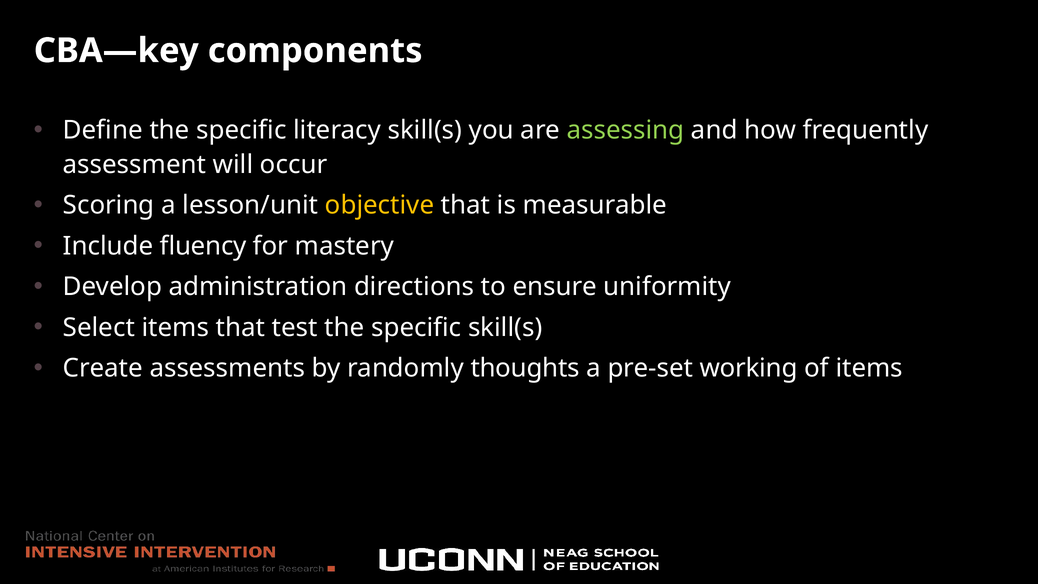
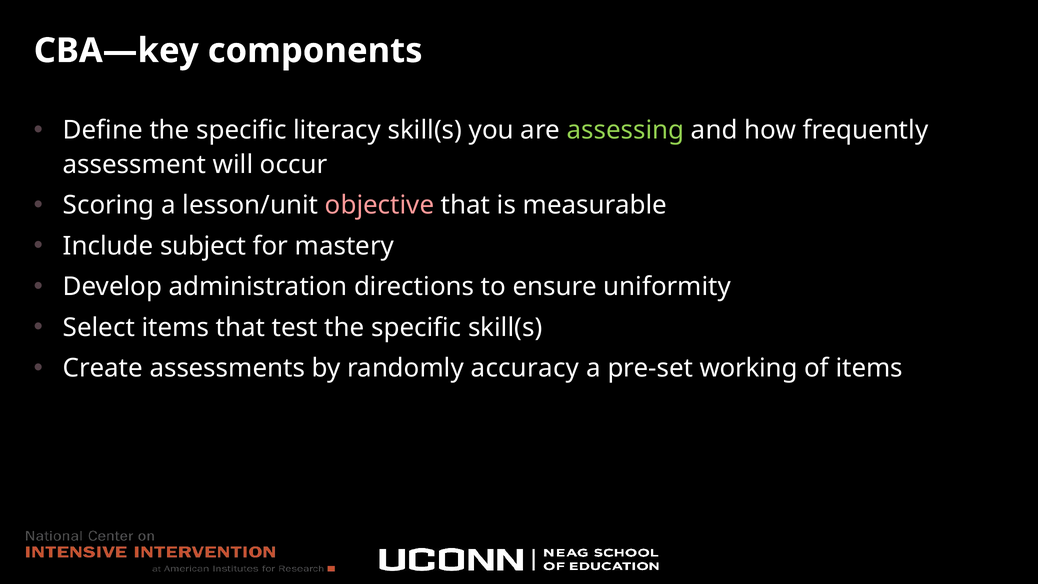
objective colour: yellow -> pink
fluency: fluency -> subject
thoughts: thoughts -> accuracy
